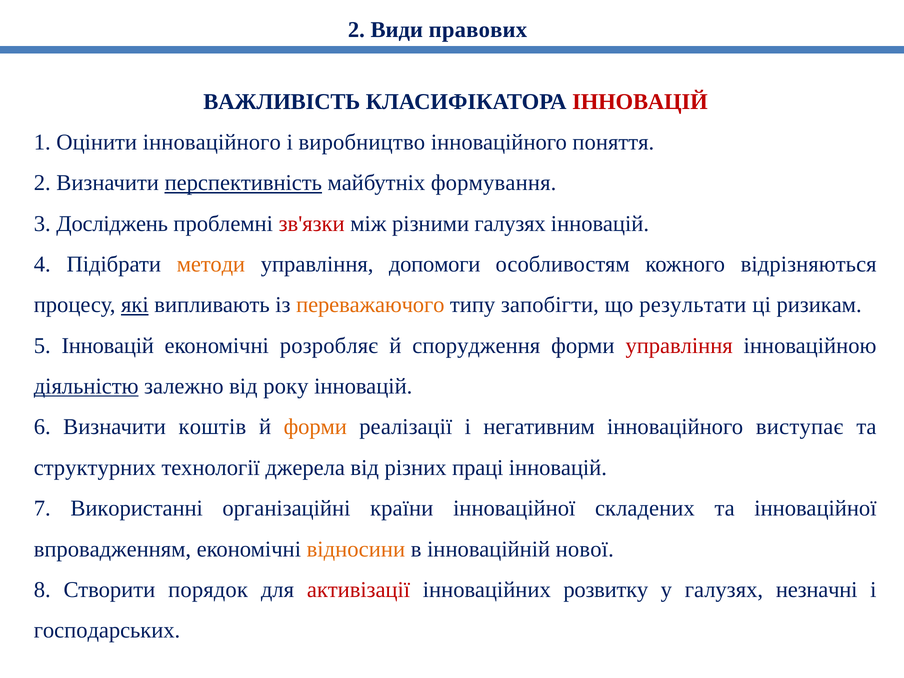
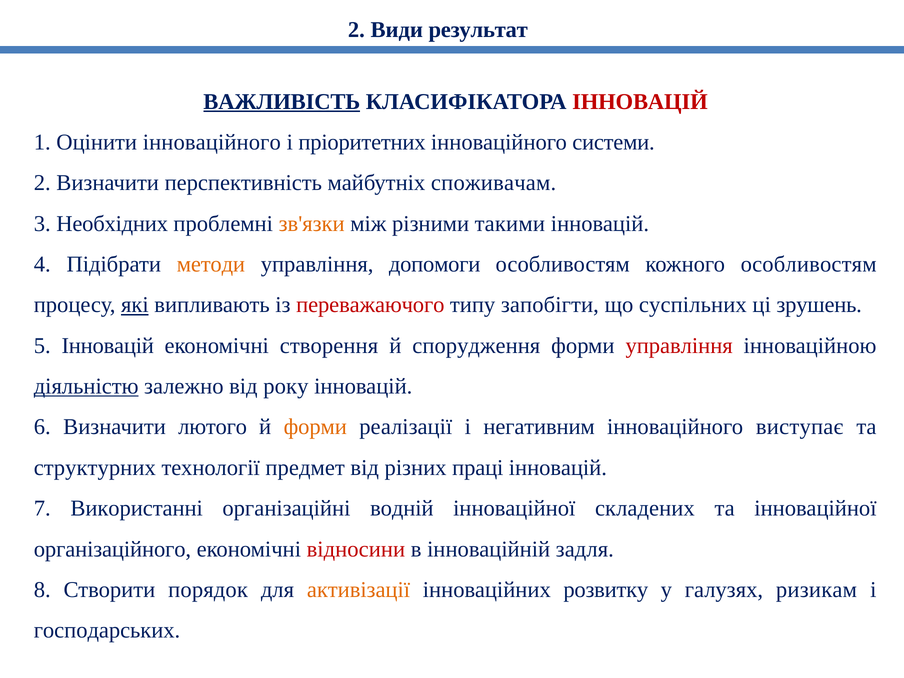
правових: правових -> результат
ВАЖЛИВІСТЬ underline: none -> present
виробництво: виробництво -> пріоритетних
поняття: поняття -> системи
перспективність underline: present -> none
формування: формування -> споживачам
Досліджень: Досліджень -> Необхідних
зв'язки colour: red -> orange
різними галузях: галузях -> такими
кожного відрізняються: відрізняються -> особливостям
переважаючого colour: orange -> red
результати: результати -> суспільних
ризикам: ризикам -> зрушень
розробляє: розробляє -> створення
коштів: коштів -> лютого
джерела: джерела -> предмет
країни: країни -> водній
впровадженням: впровадженням -> організаційного
відносини colour: orange -> red
нової: нової -> задля
активізації colour: red -> orange
незначні: незначні -> ризикам
